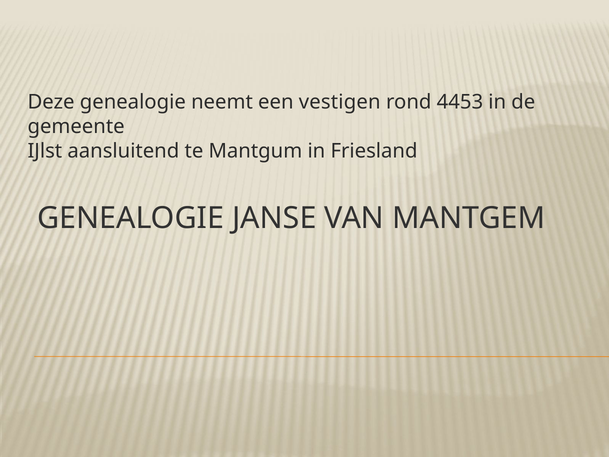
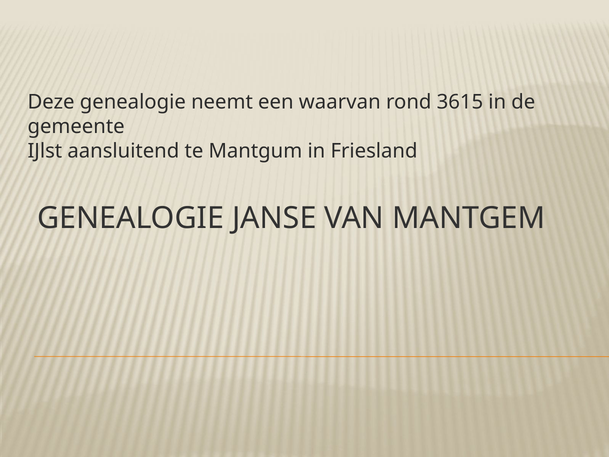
vestigen: vestigen -> waarvan
4453: 4453 -> 3615
